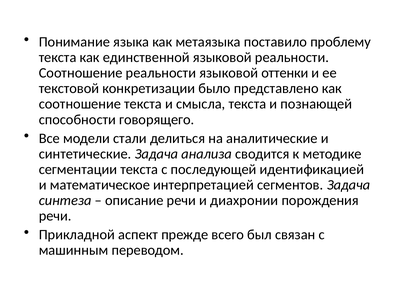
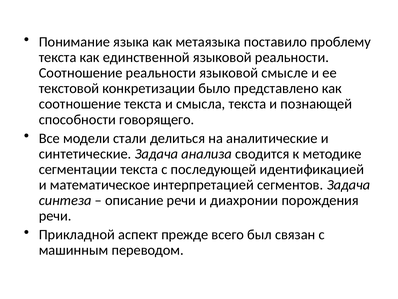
оттенки: оттенки -> смысле
